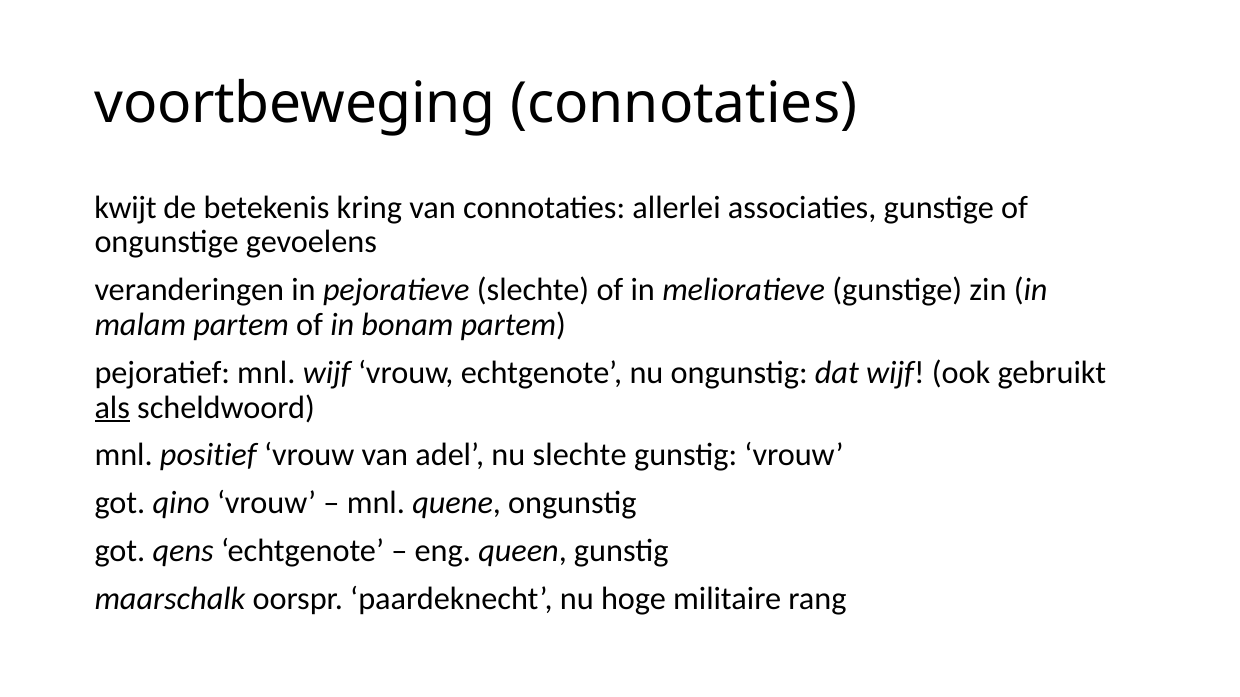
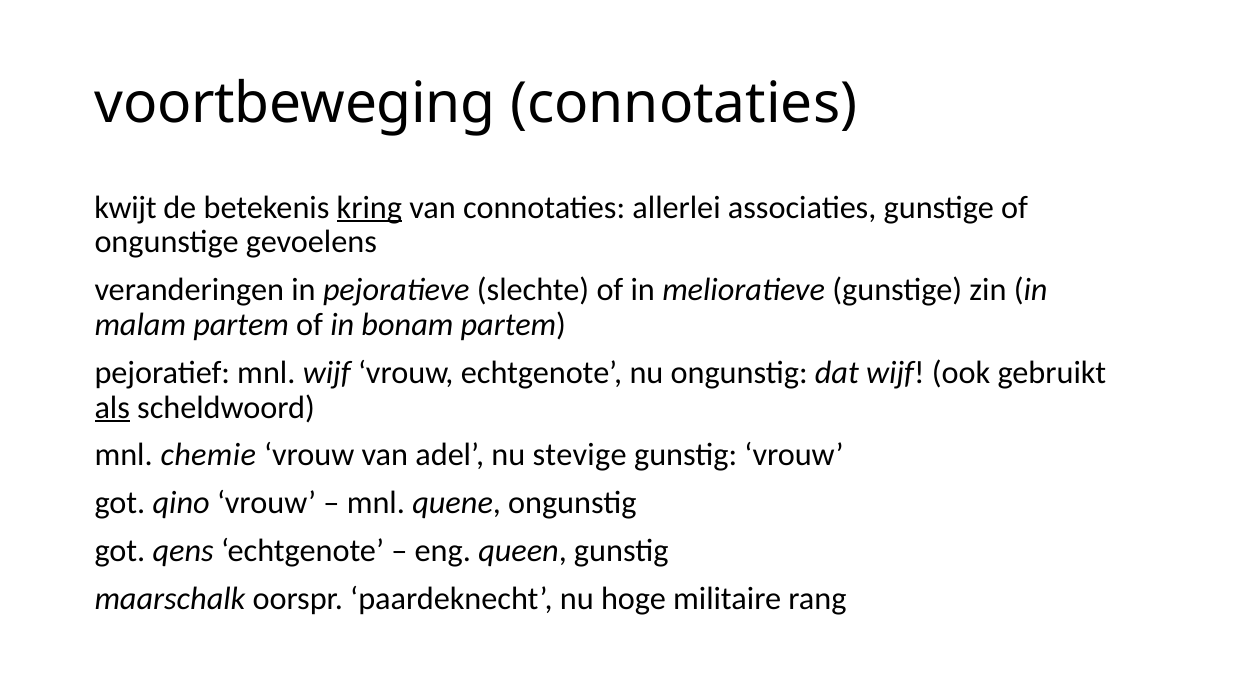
kring underline: none -> present
positief: positief -> chemie
nu slechte: slechte -> stevige
